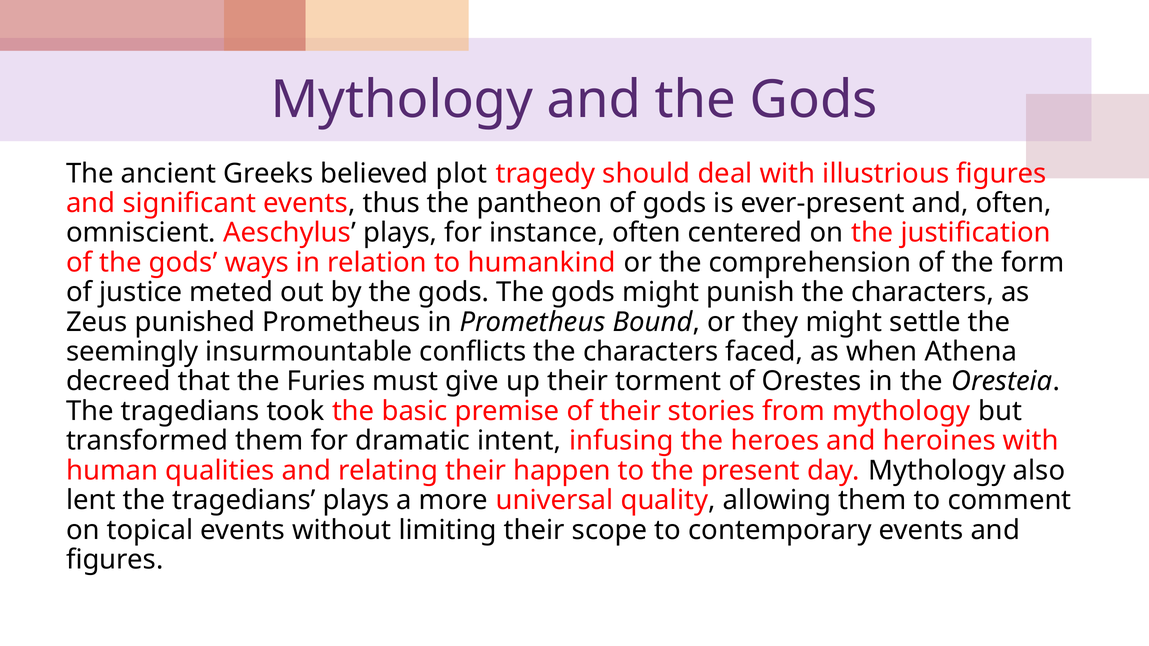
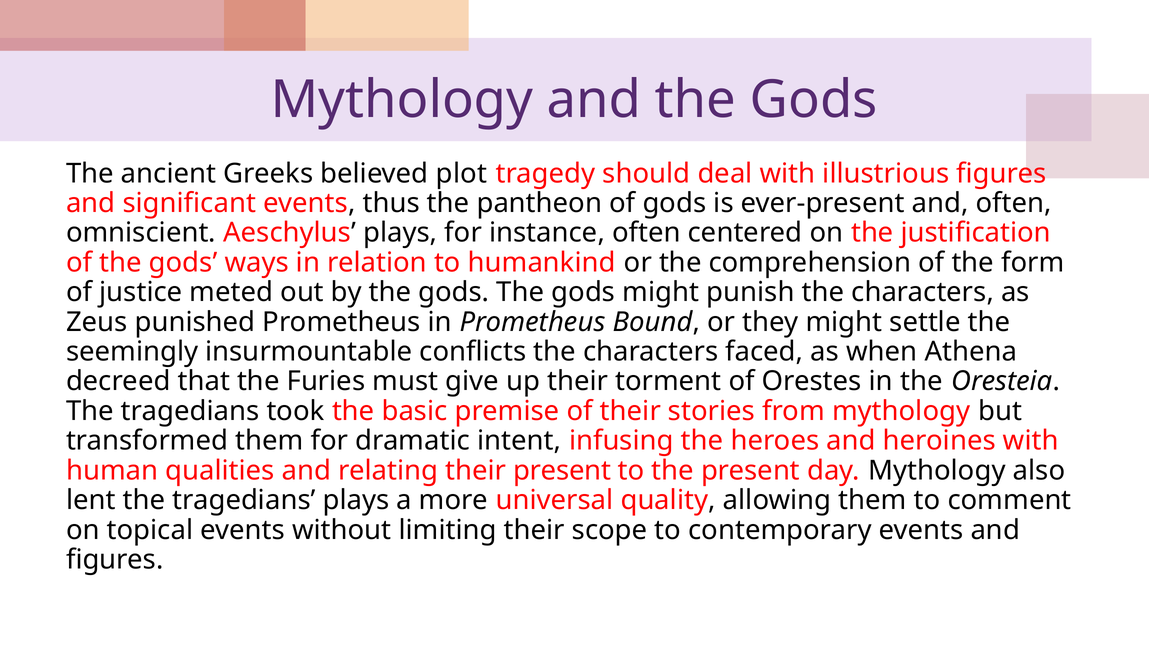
their happen: happen -> present
